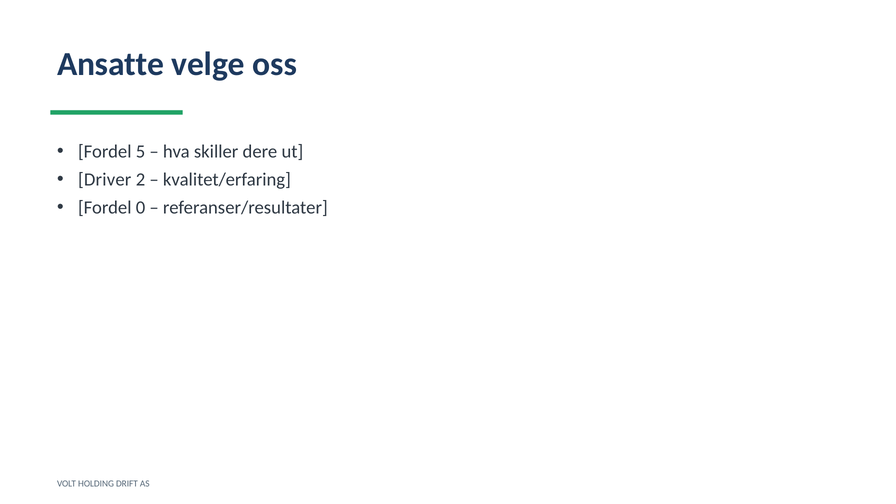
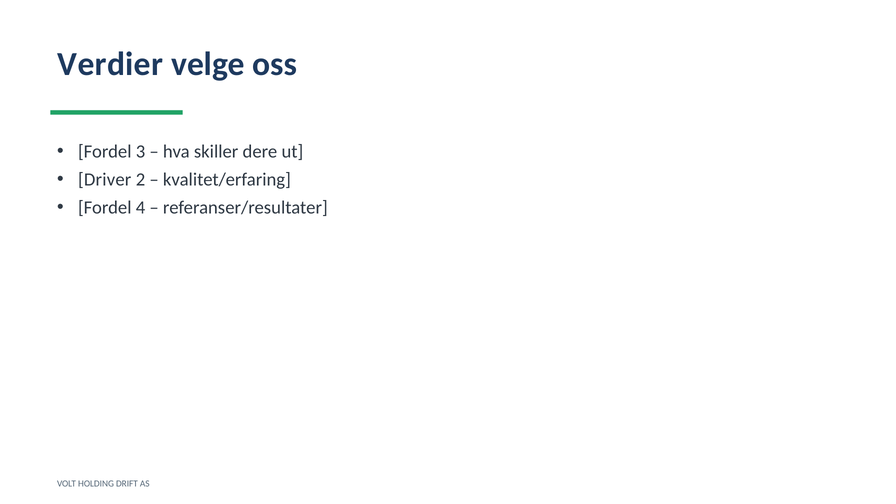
Ansatte: Ansatte -> Verdier
5: 5 -> 3
0: 0 -> 4
